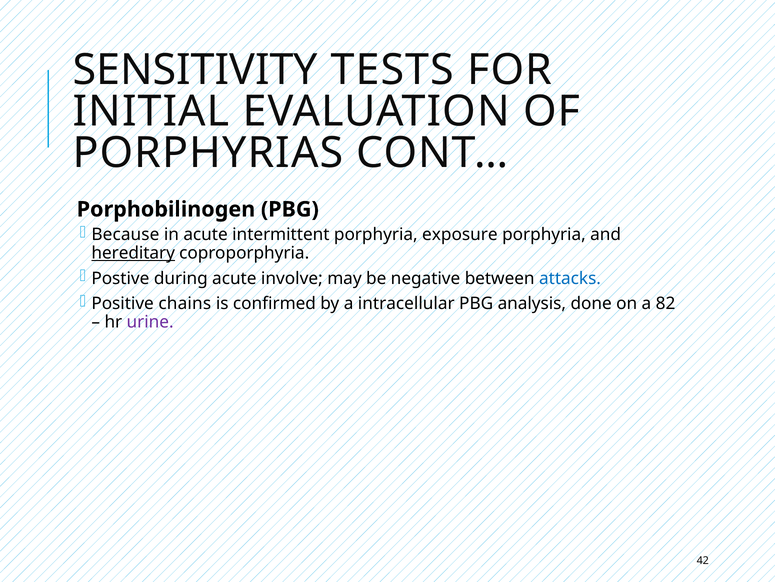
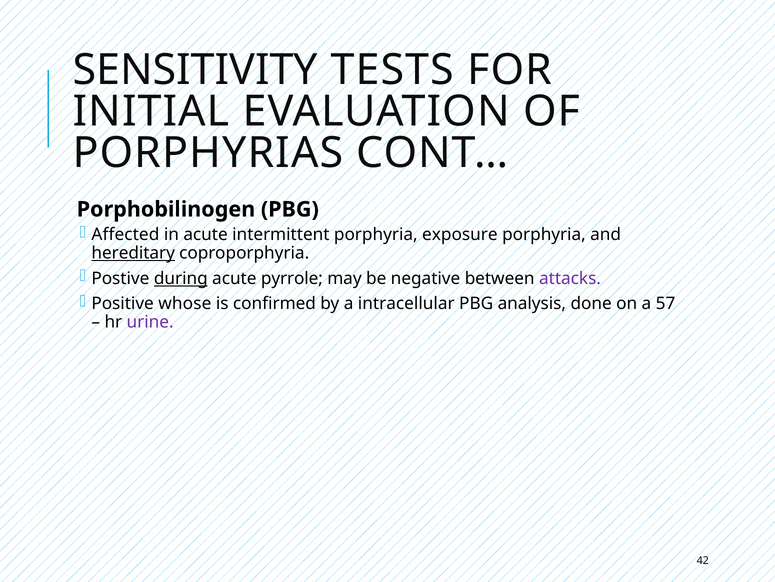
Because: Because -> Affected
during underline: none -> present
involve: involve -> pyrrole
attacks colour: blue -> purple
chains: chains -> whose
82: 82 -> 57
